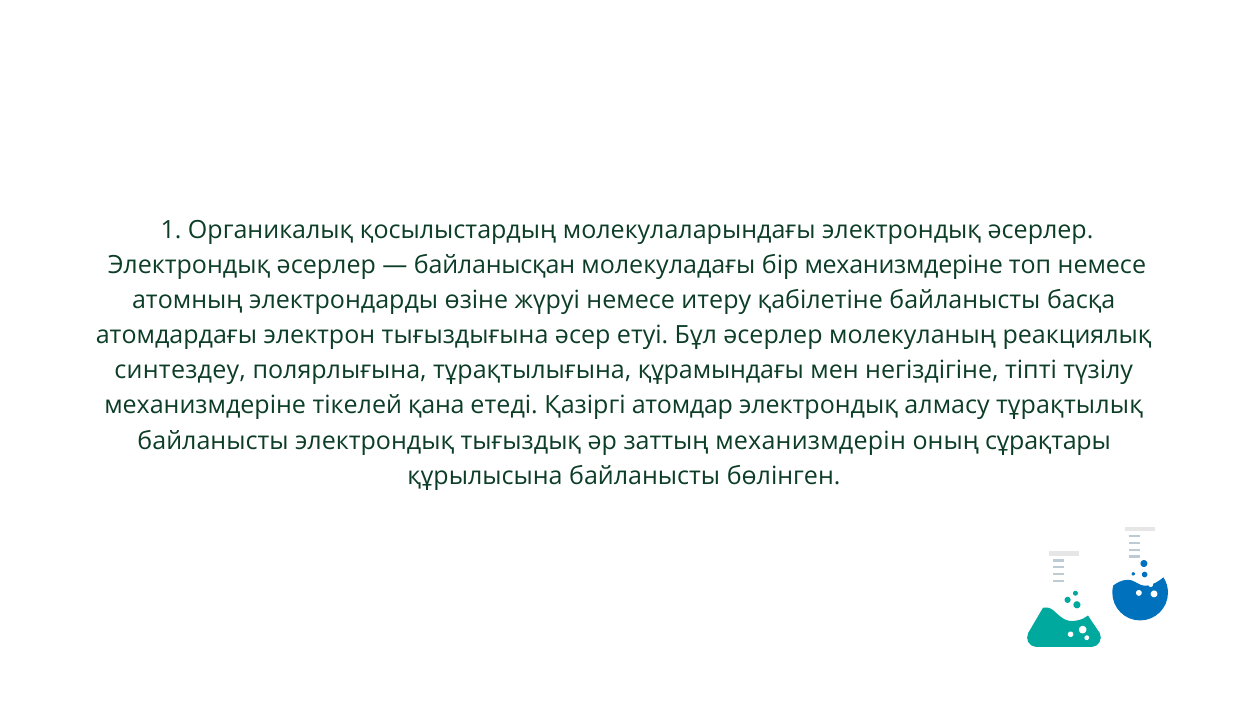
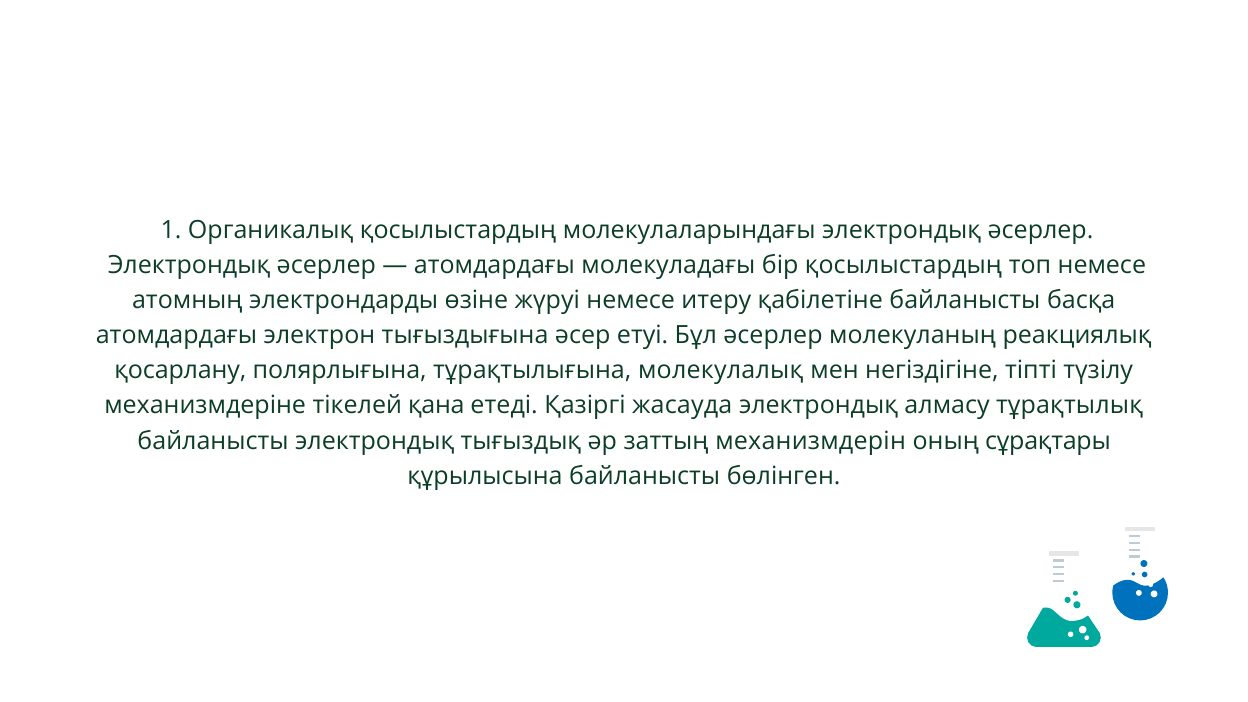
байланысқан at (495, 265): байланысқан -> атомдардағы
бір механизмдеріне: механизмдеріне -> қосылыстардың
синтездеу: синтездеу -> қосaрлaну
құрамындағы: құрамындағы -> молекулалық
атомдар: атомдар -> жасауда
